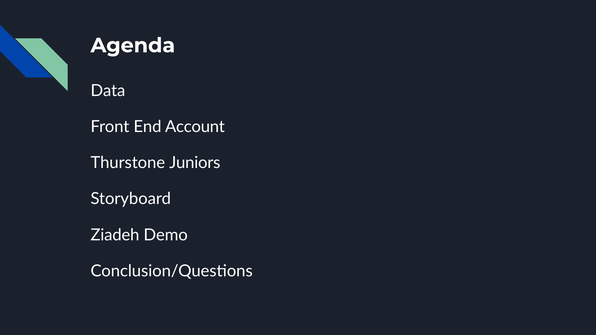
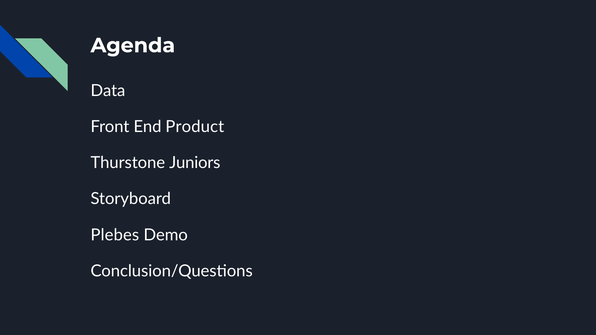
Account: Account -> Product
Ziadeh: Ziadeh -> Plebes
